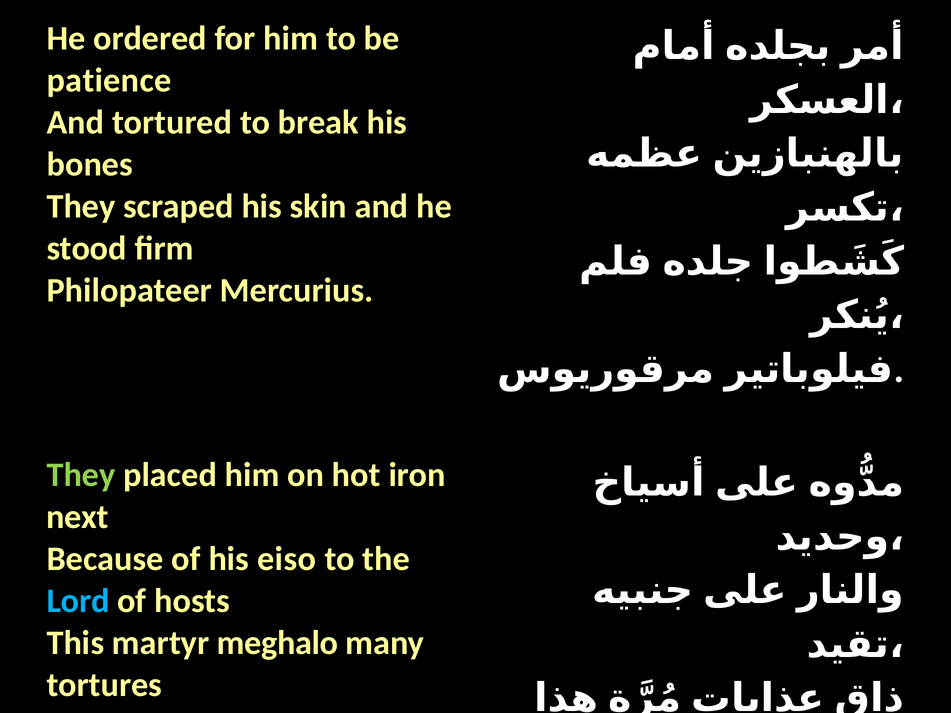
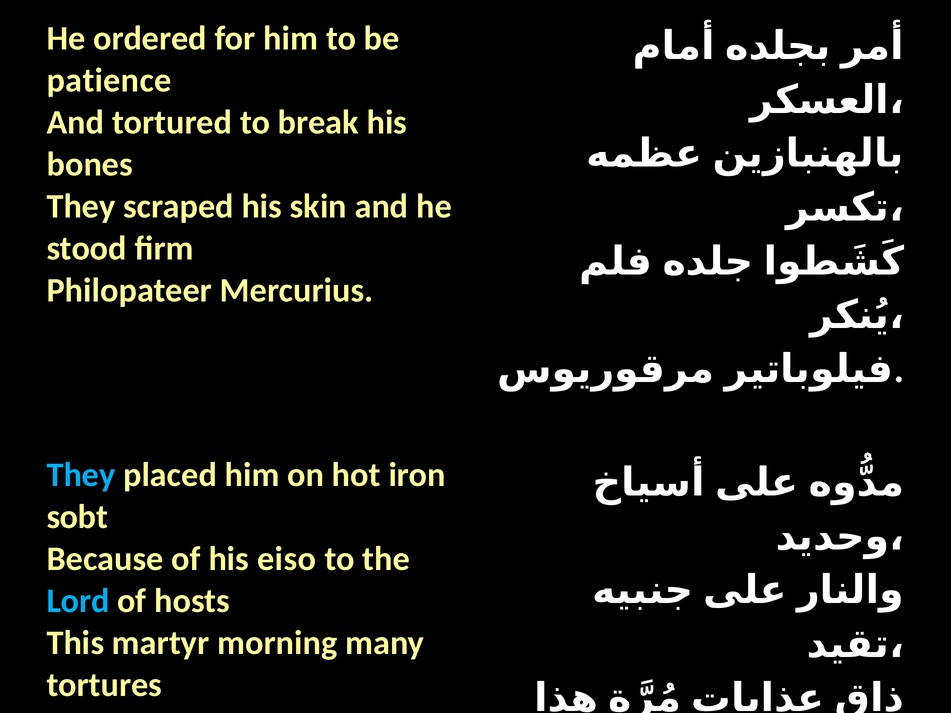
They at (81, 475) colour: light green -> light blue
next: next -> sobt
meghalo: meghalo -> morning
